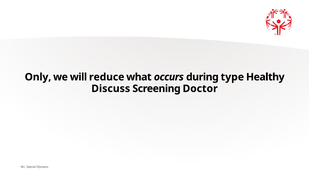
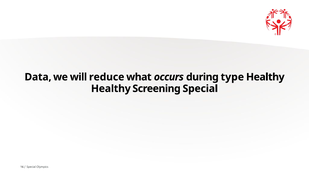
Only: Only -> Data
Discuss at (111, 89): Discuss -> Healthy
Screening Doctor: Doctor -> Special
